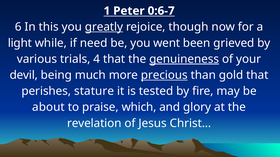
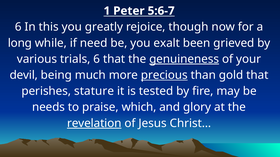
0:6-7: 0:6-7 -> 5:6-7
greatly underline: present -> none
light: light -> long
went: went -> exalt
trials 4: 4 -> 6
about: about -> needs
revelation underline: none -> present
